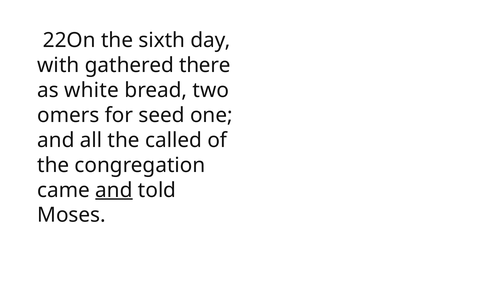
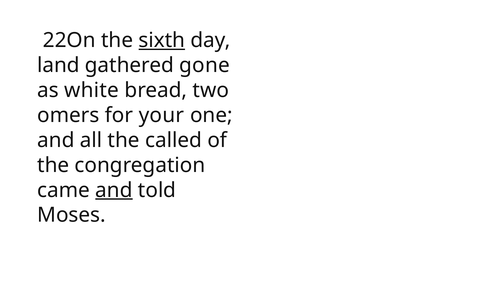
sixth underline: none -> present
with: with -> land
there: there -> gone
seed: seed -> your
